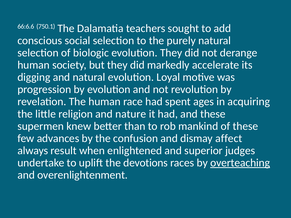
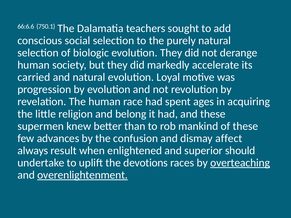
digging: digging -> carried
nature: nature -> belong
judges: judges -> should
overenlightenment underline: none -> present
